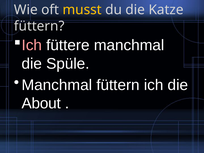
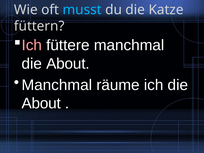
musst colour: yellow -> light blue
Spüle at (68, 64): Spüle -> About
Manchmal füttern: füttern -> räume
